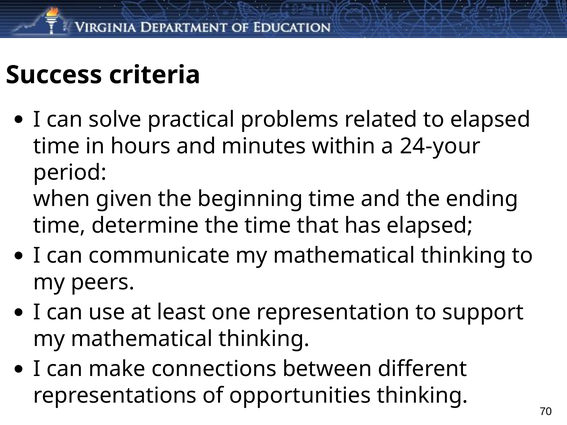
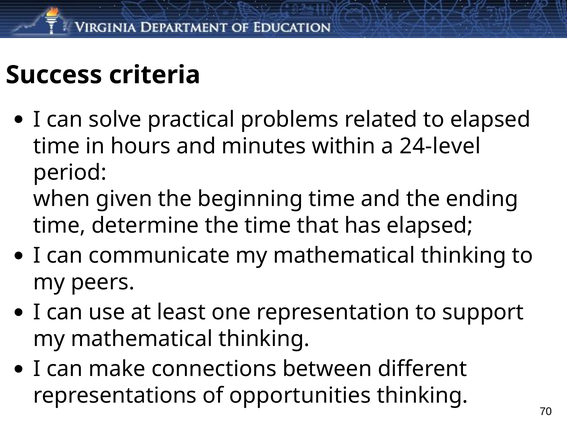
24-your: 24-your -> 24-level
